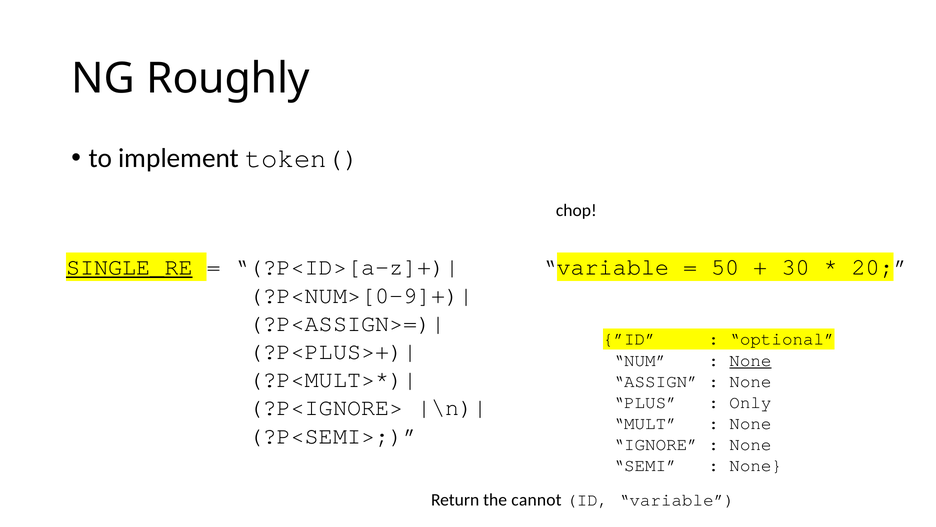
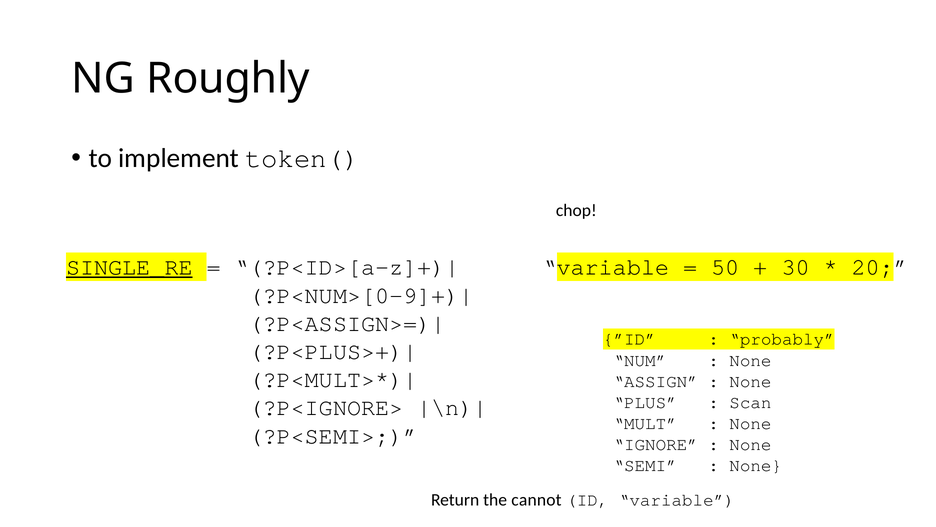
optional: optional -> probably
None at (750, 360) underline: present -> none
Only: Only -> Scan
